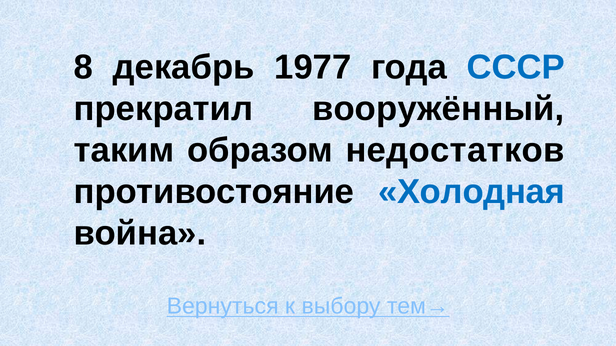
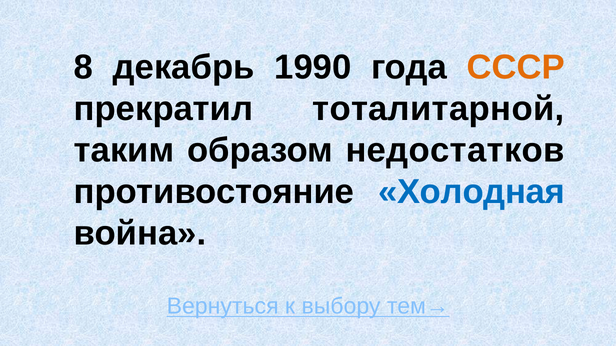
1977: 1977 -> 1990
СССР colour: blue -> orange
вооружённый: вооружённый -> тоталитарной
